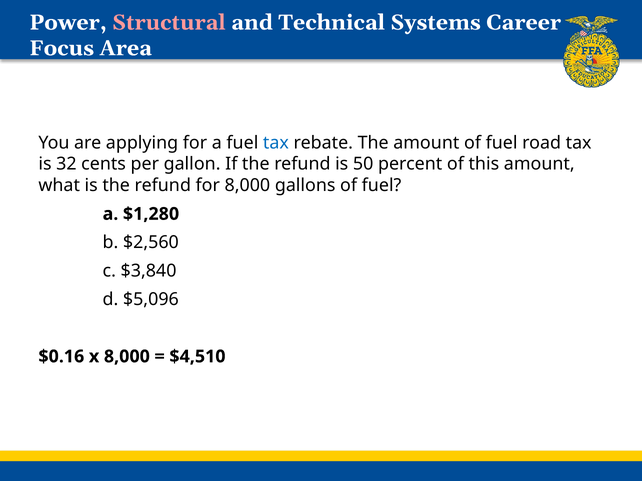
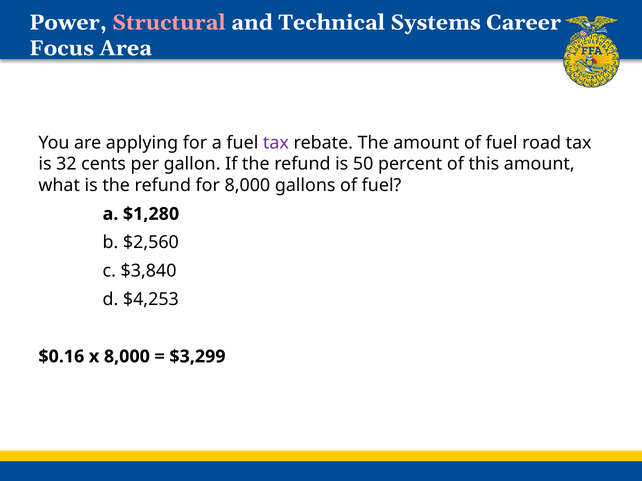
tax at (276, 143) colour: blue -> purple
$5,096: $5,096 -> $4,253
$4,510: $4,510 -> $3,299
